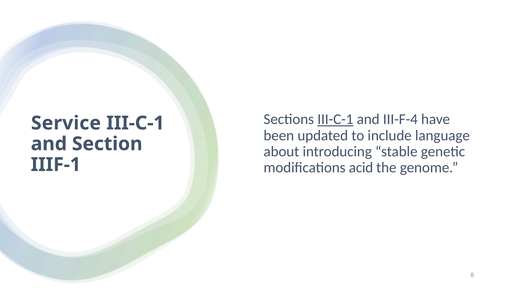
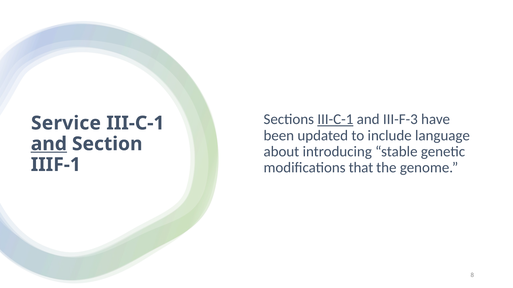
III-F-4: III-F-4 -> III-F-3
and at (49, 144) underline: none -> present
acid: acid -> that
